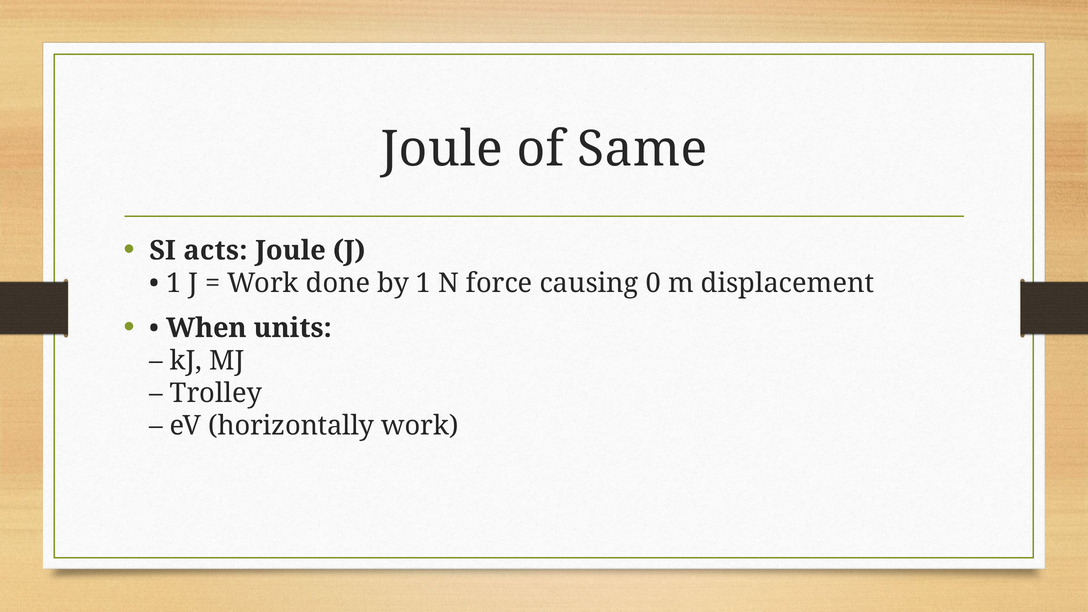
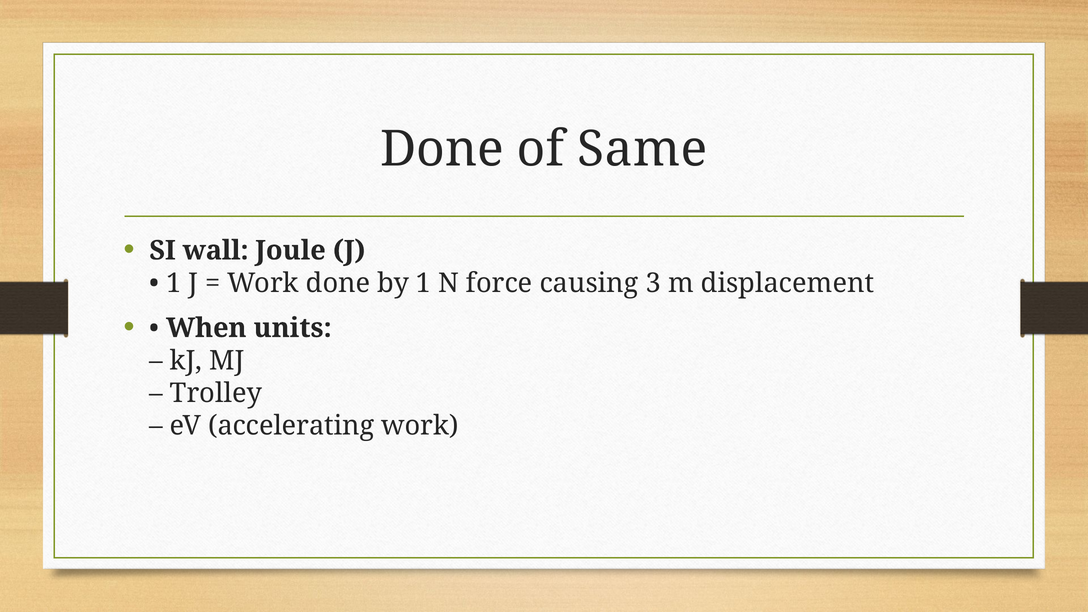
Joule at (442, 149): Joule -> Done
acts: acts -> wall
0: 0 -> 3
horizontally: horizontally -> accelerating
